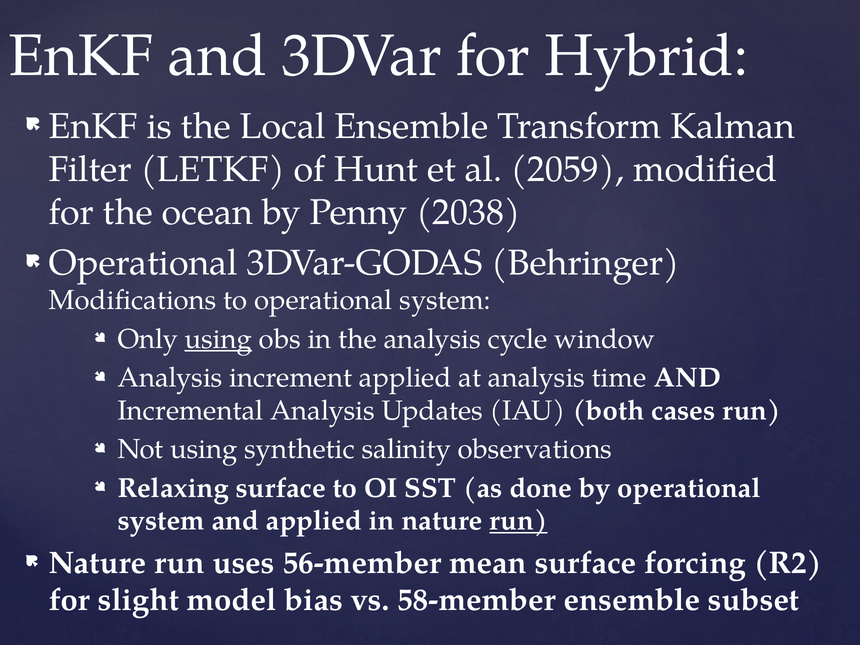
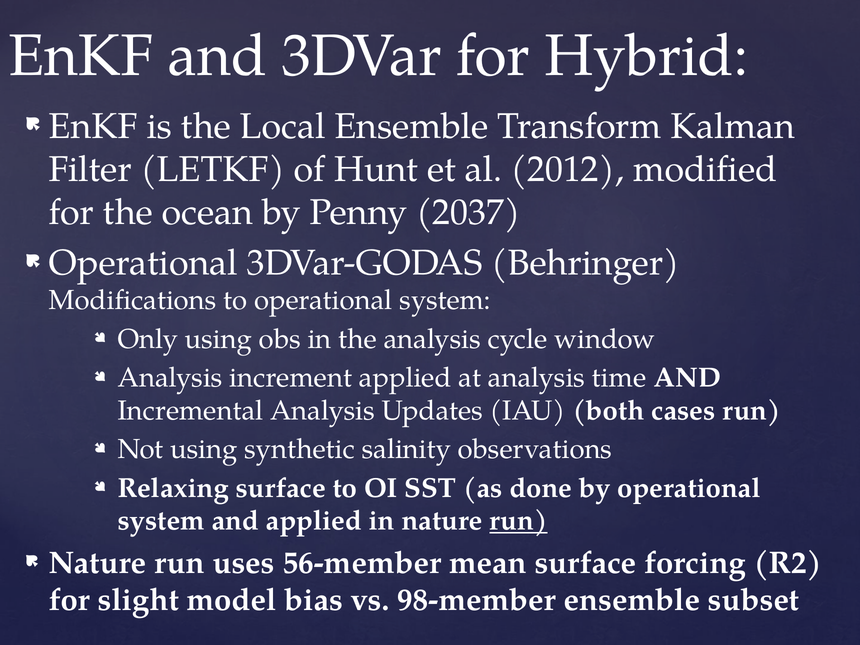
2059: 2059 -> 2012
2038: 2038 -> 2037
using at (218, 339) underline: present -> none
58-member: 58-member -> 98-member
